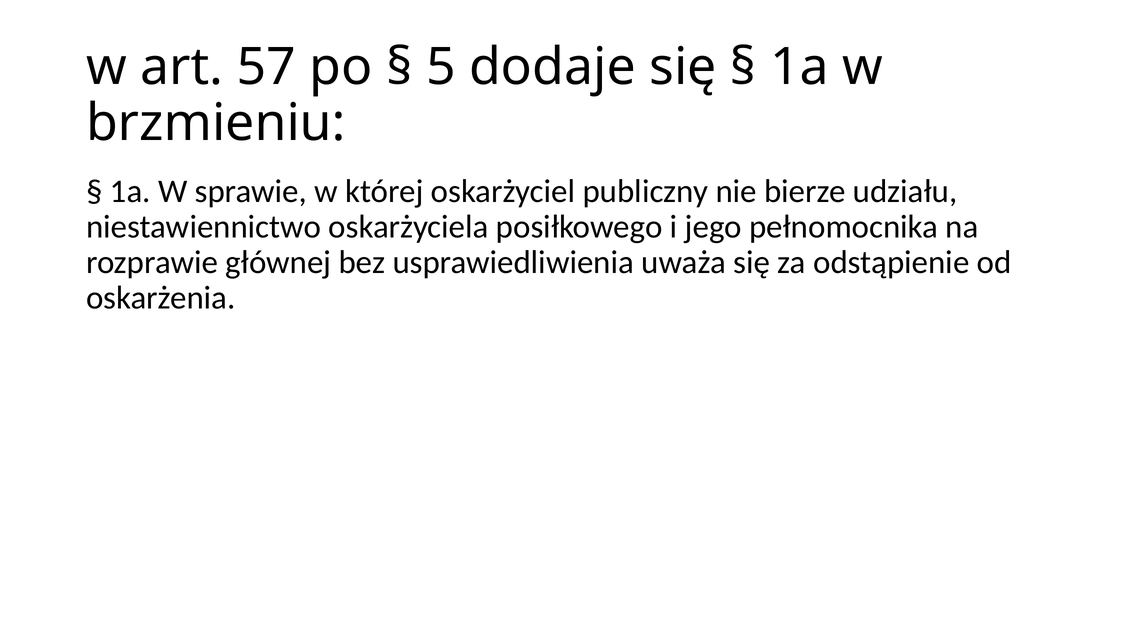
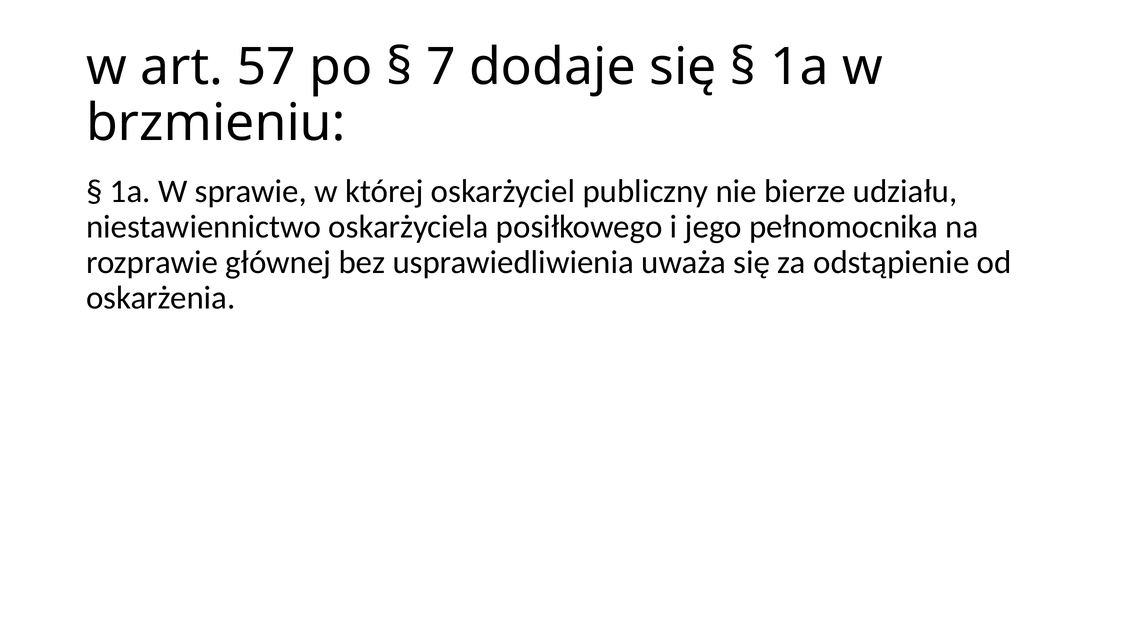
5: 5 -> 7
